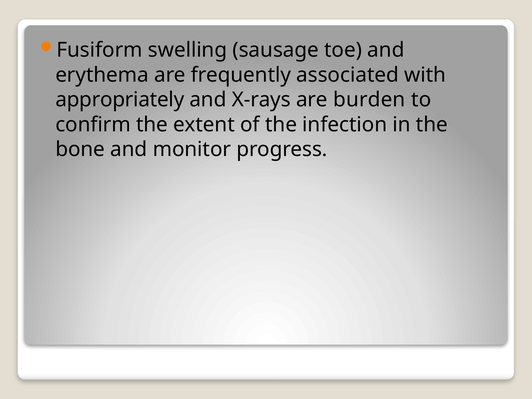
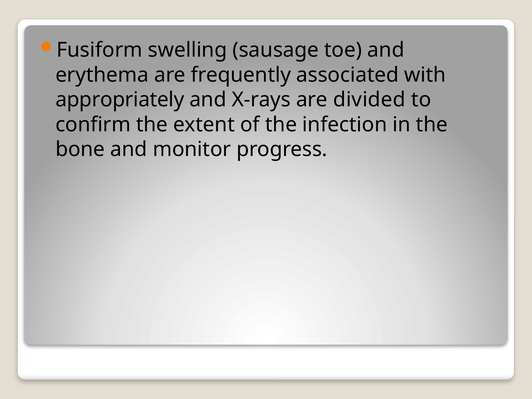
burden: burden -> divided
